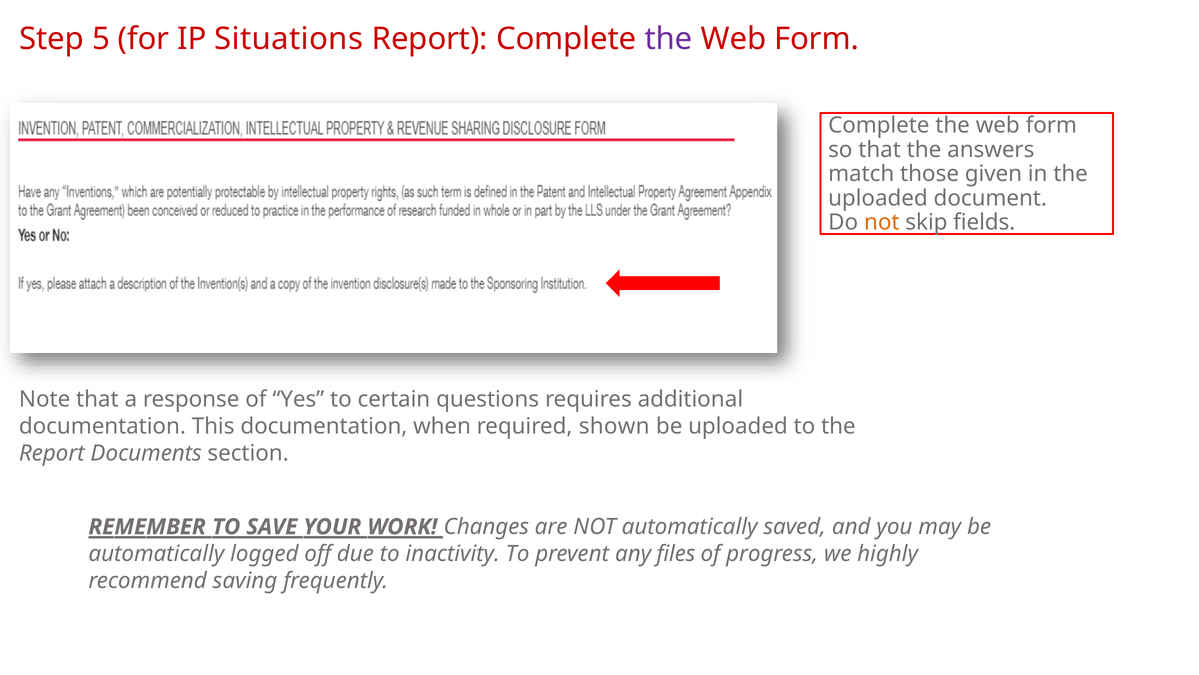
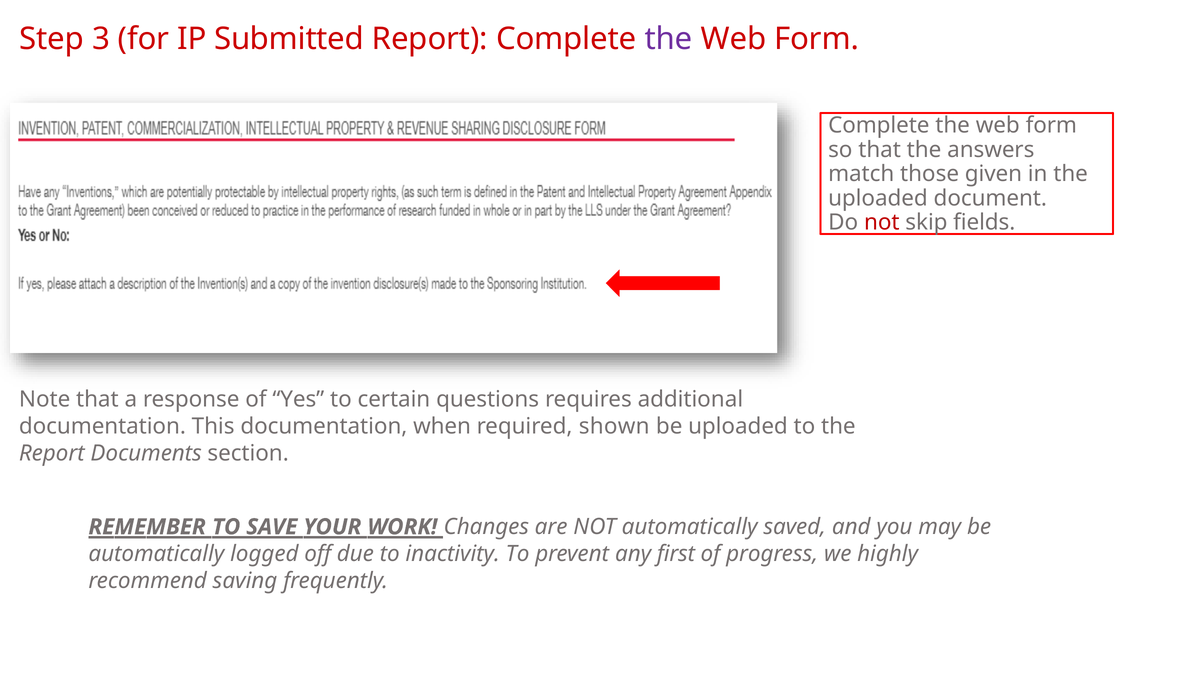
5: 5 -> 3
Situations: Situations -> Submitted
not at (882, 222) colour: orange -> red
files: files -> first
